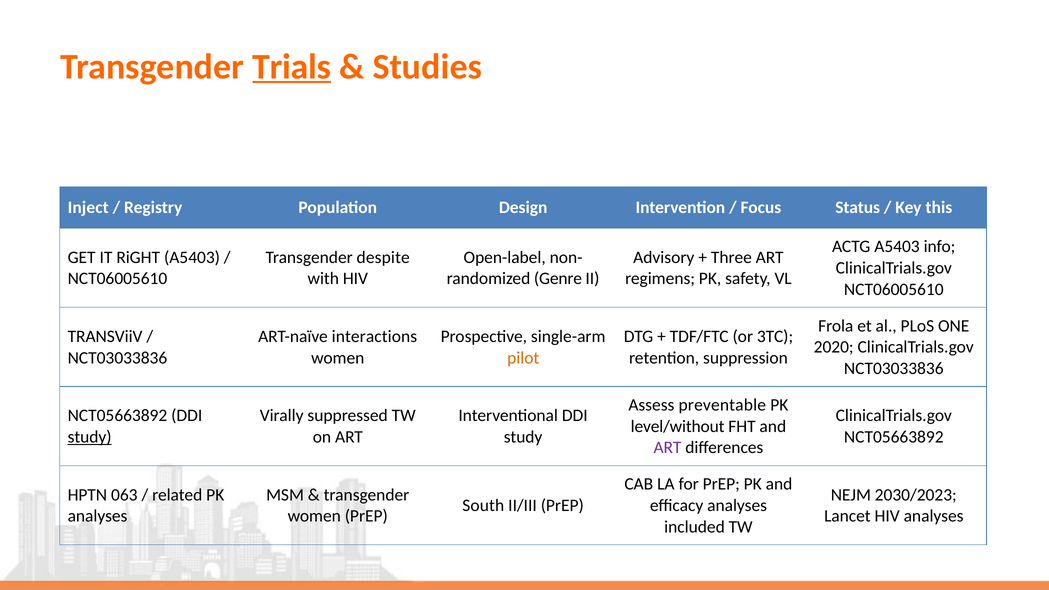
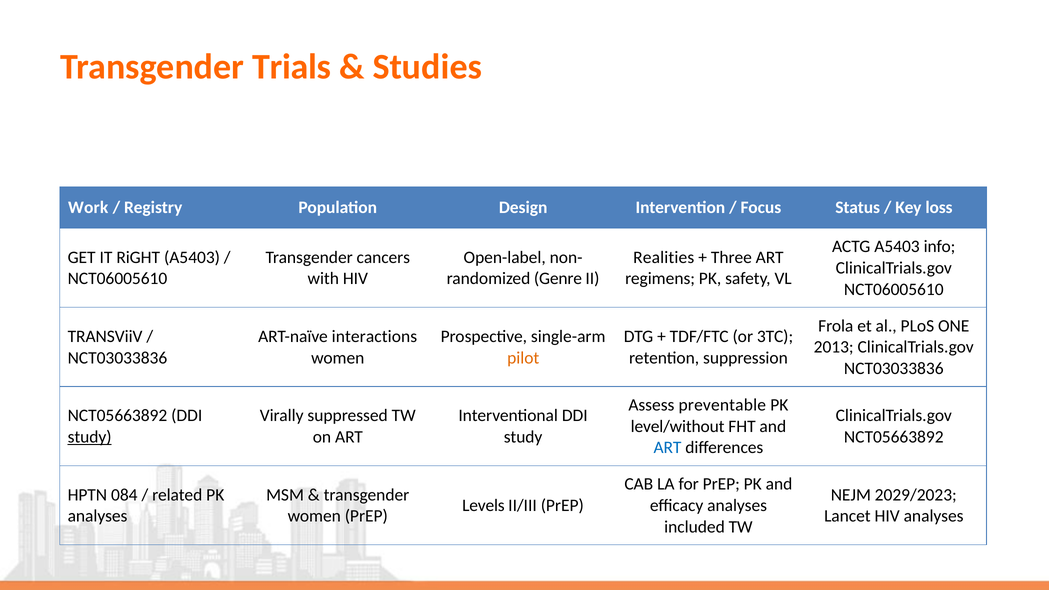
Trials underline: present -> none
Inject: Inject -> Work
this: this -> loss
despite: despite -> cancers
Advisory: Advisory -> Realities
2020: 2020 -> 2013
ART at (668, 448) colour: purple -> blue
063: 063 -> 084
2030/2023: 2030/2023 -> 2029/2023
South: South -> Levels
